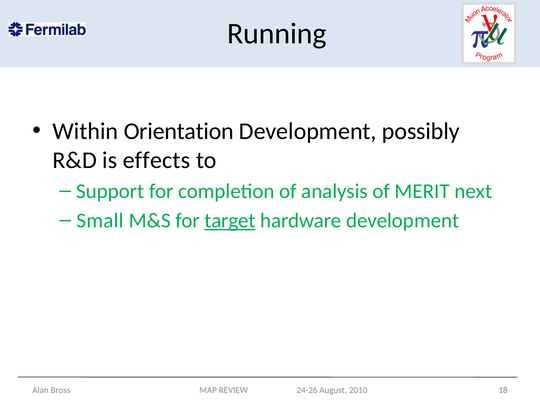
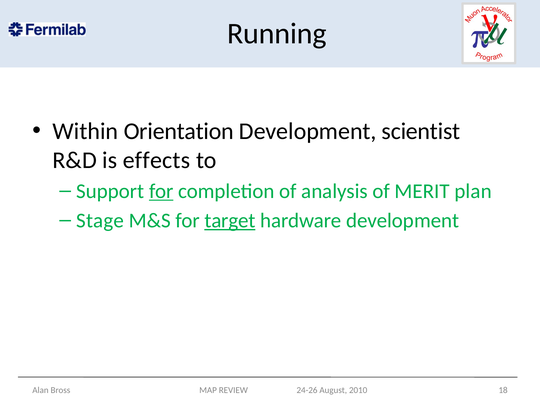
possibly: possibly -> scientist
for at (161, 191) underline: none -> present
next: next -> plan
Small: Small -> Stage
